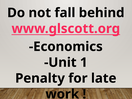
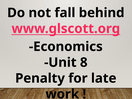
1: 1 -> 8
